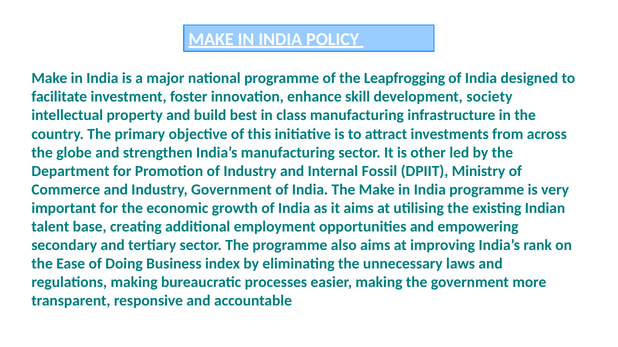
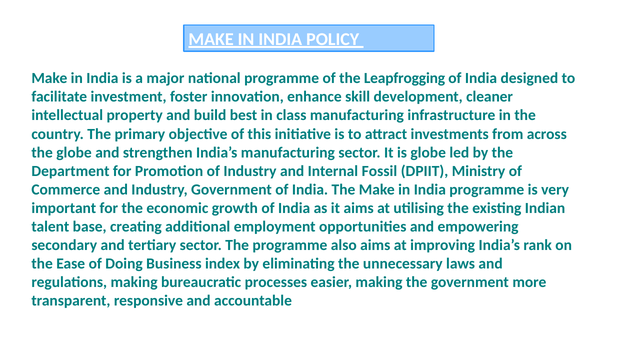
society: society -> cleaner
is other: other -> globe
